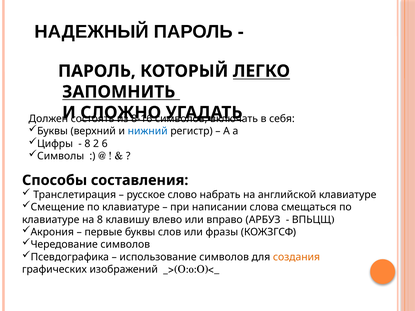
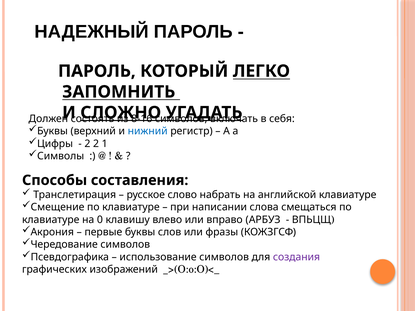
8 at (87, 144): 8 -> 2
6: 6 -> 1
на 8: 8 -> 0
создания colour: orange -> purple
